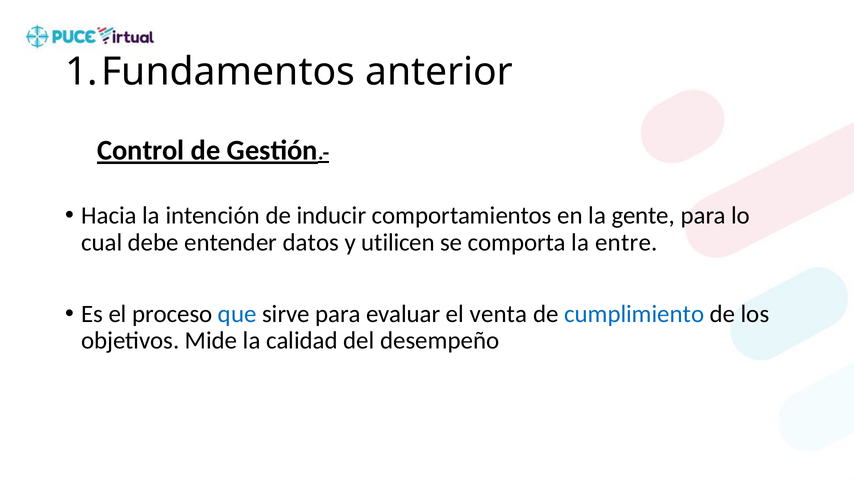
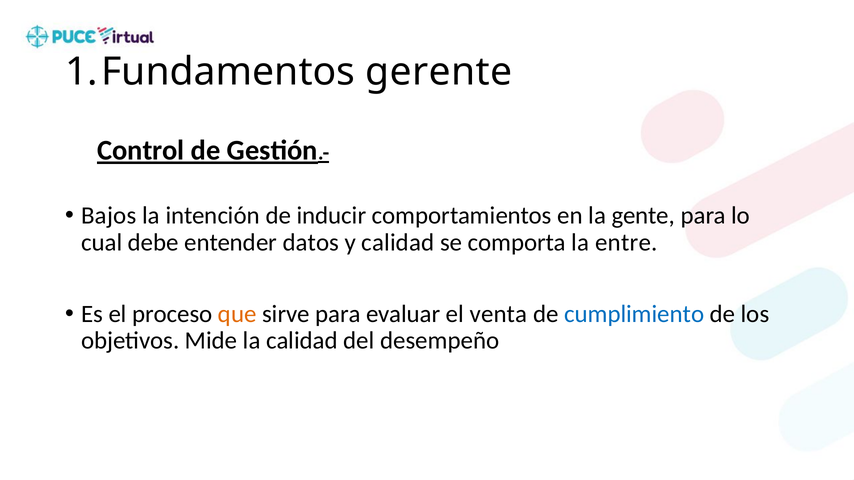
anterior: anterior -> gerente
Hacia: Hacia -> Bajos
y utilicen: utilicen -> calidad
que colour: blue -> orange
